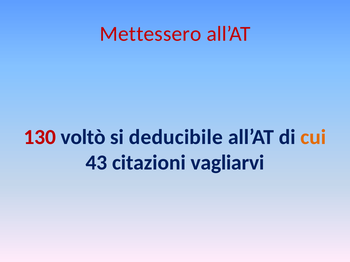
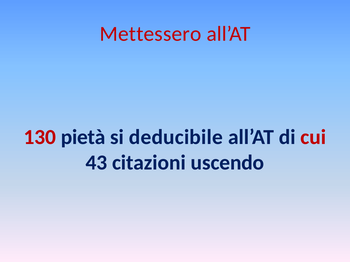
voltò: voltò -> pietà
cui colour: orange -> red
vagliarvi: vagliarvi -> uscendo
